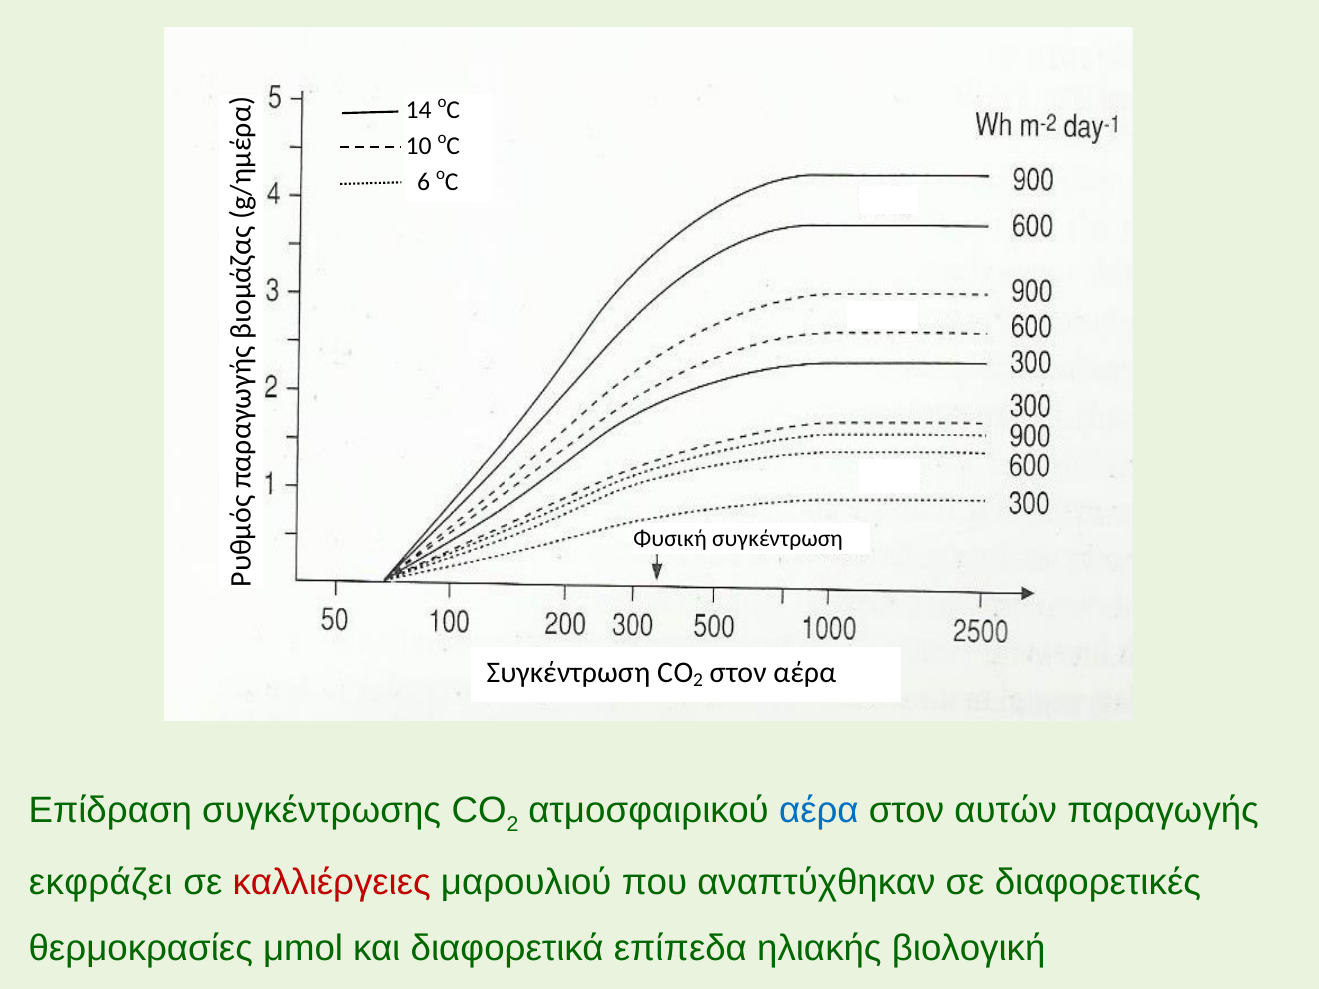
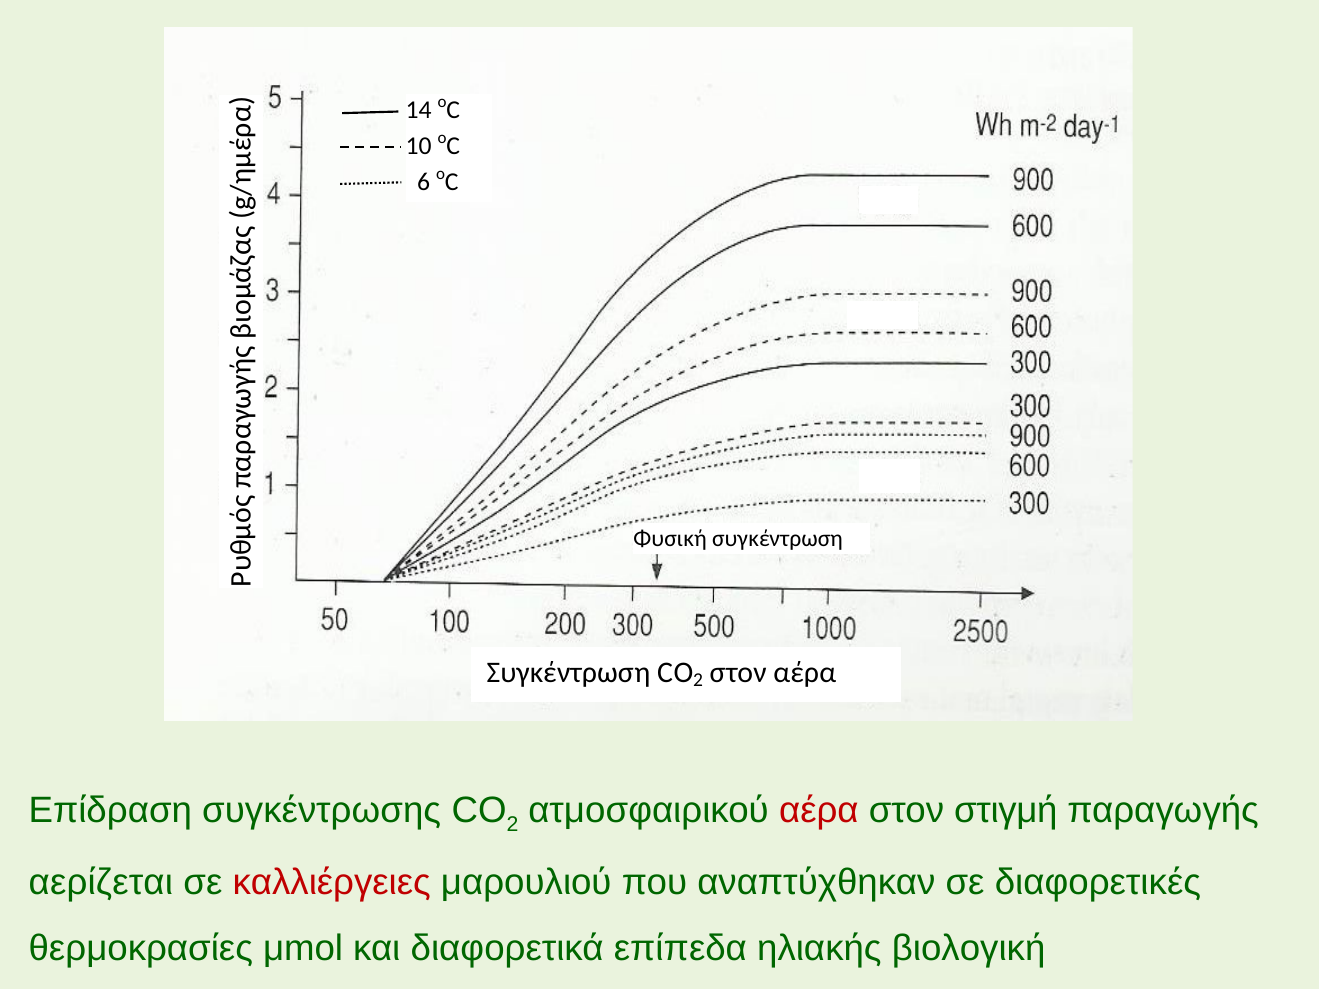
αέρα at (819, 810) colour: blue -> red
αυτών: αυτών -> στιγμή
εκφράζει: εκφράζει -> αερίζεται
